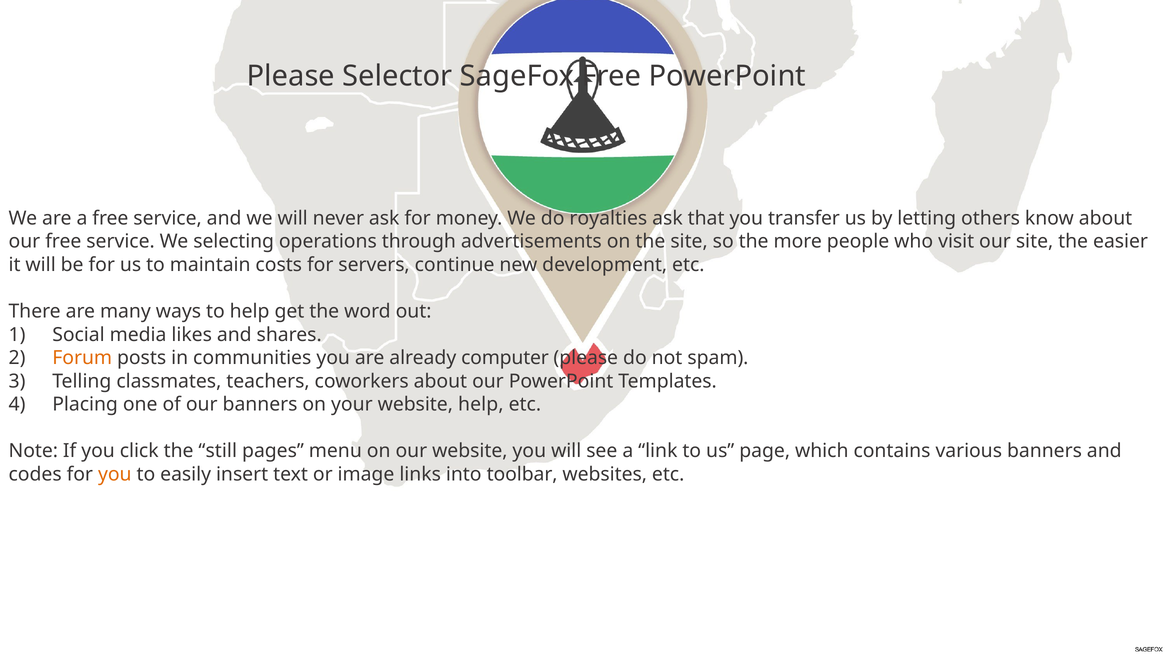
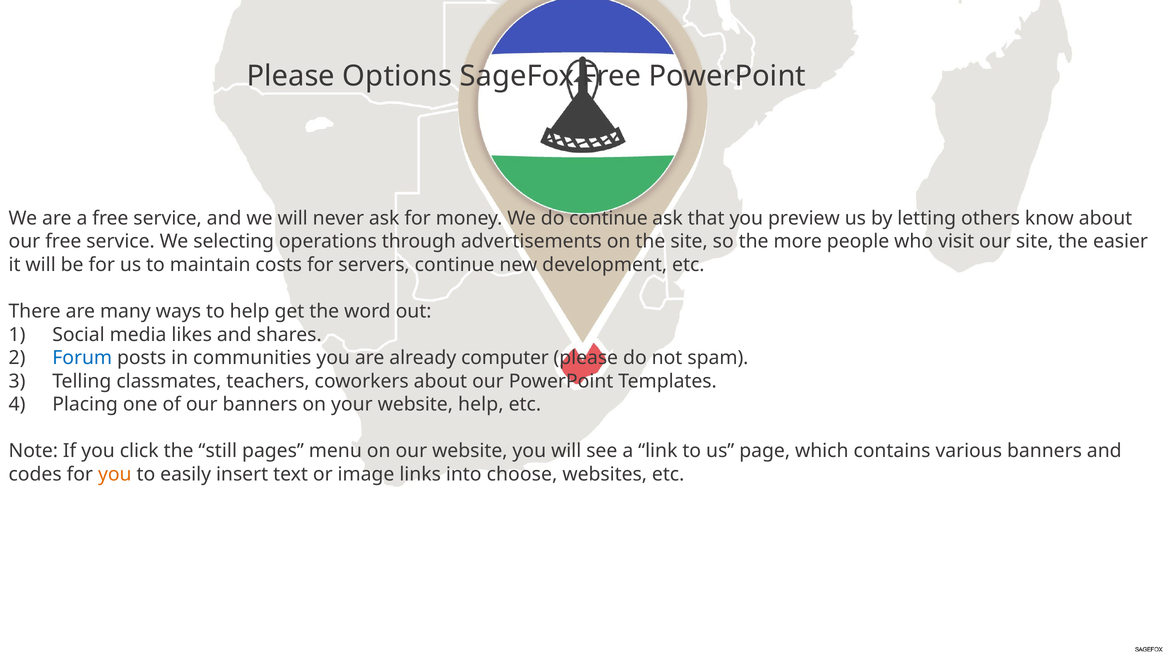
Selector: Selector -> Options
do royalties: royalties -> continue
transfer: transfer -> preview
Forum colour: orange -> blue
toolbar: toolbar -> choose
